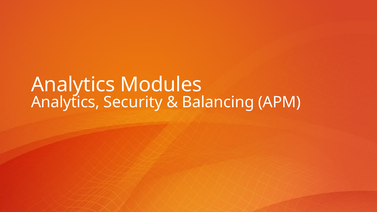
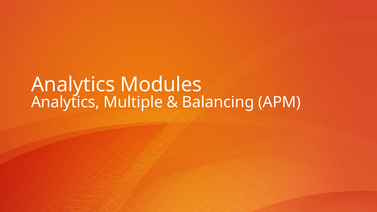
Security: Security -> Multiple
